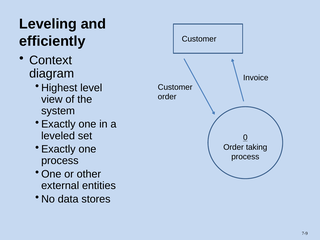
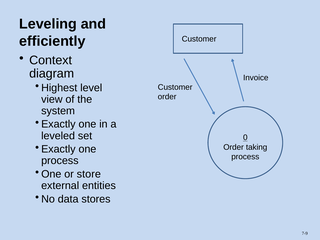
other: other -> store
